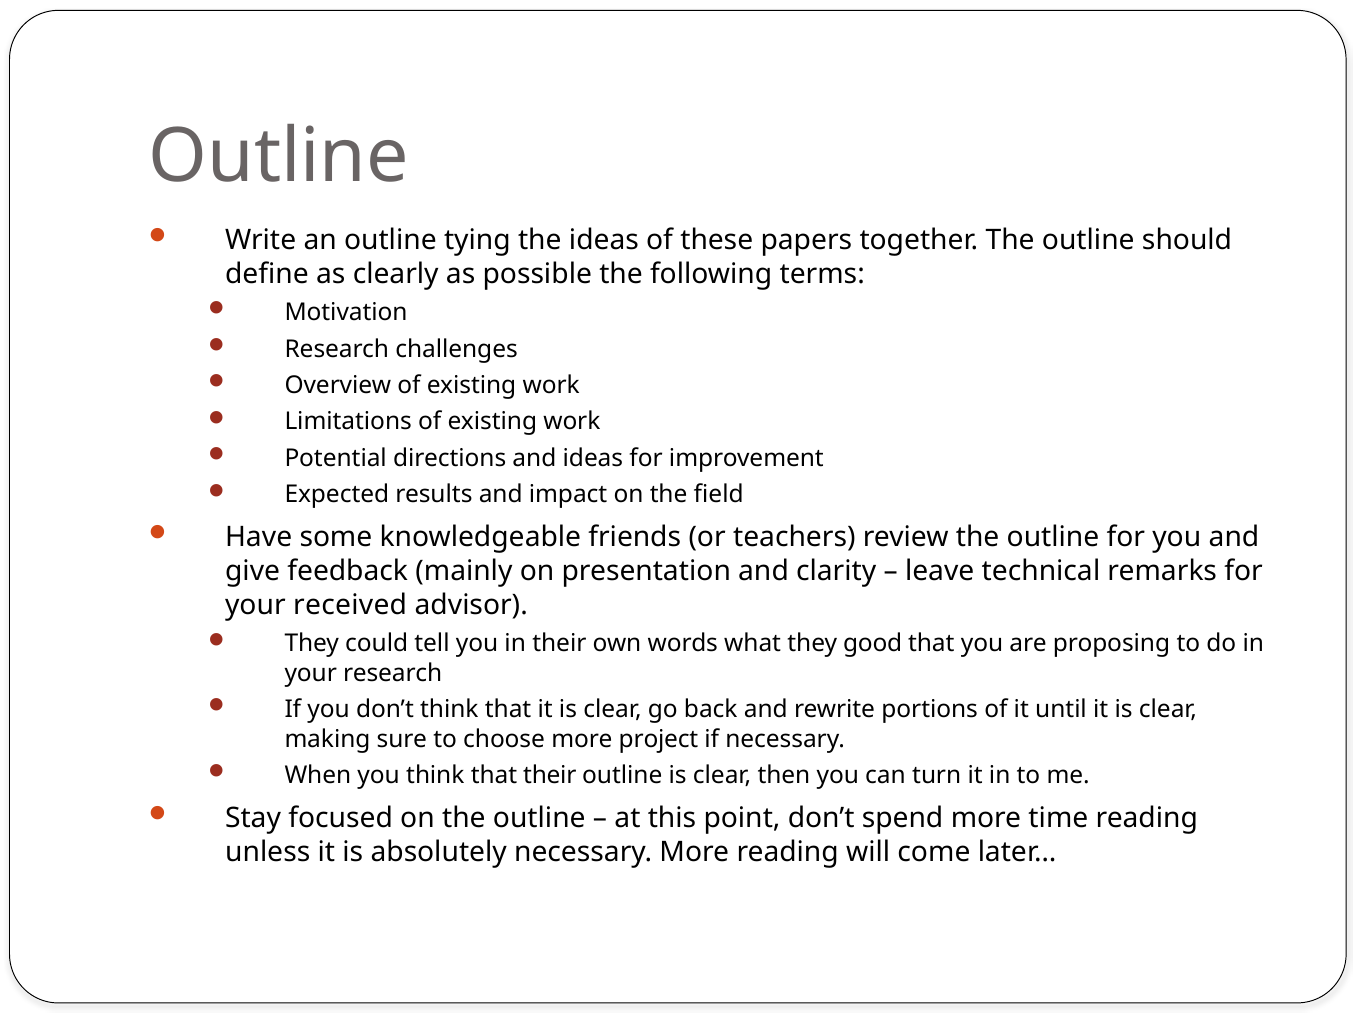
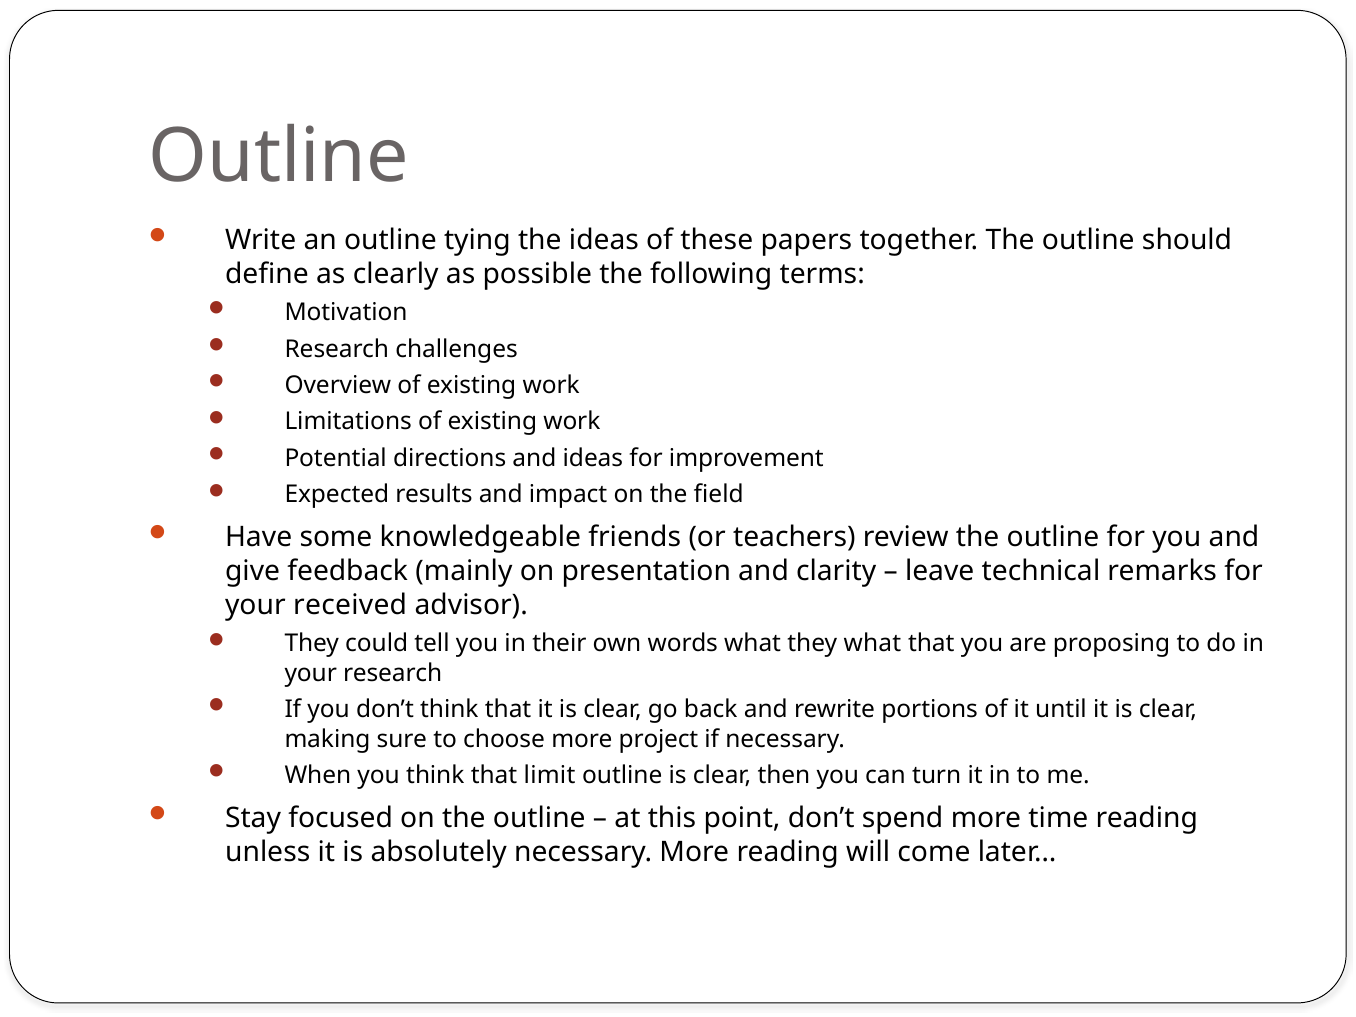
they good: good -> what
that their: their -> limit
